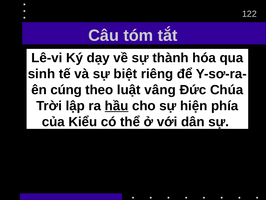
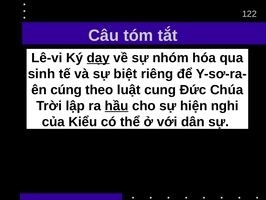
dạy underline: none -> present
thành: thành -> nhóm
vâng: vâng -> cung
phía: phía -> nghi
